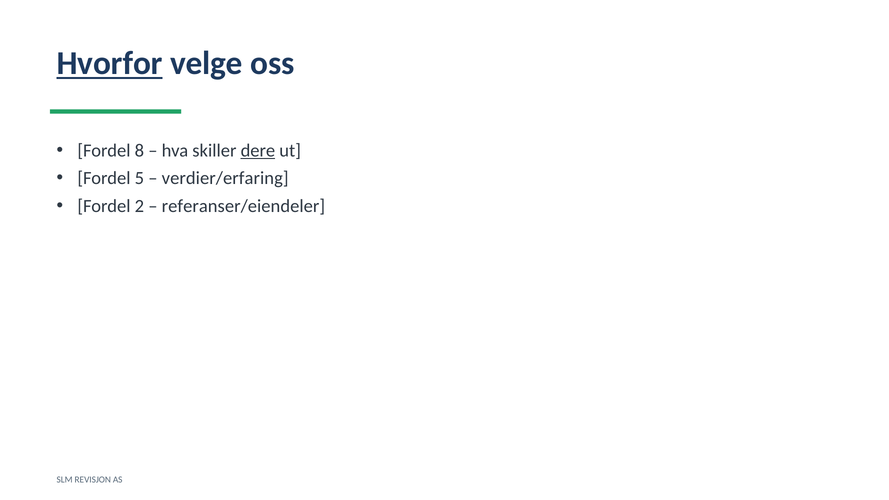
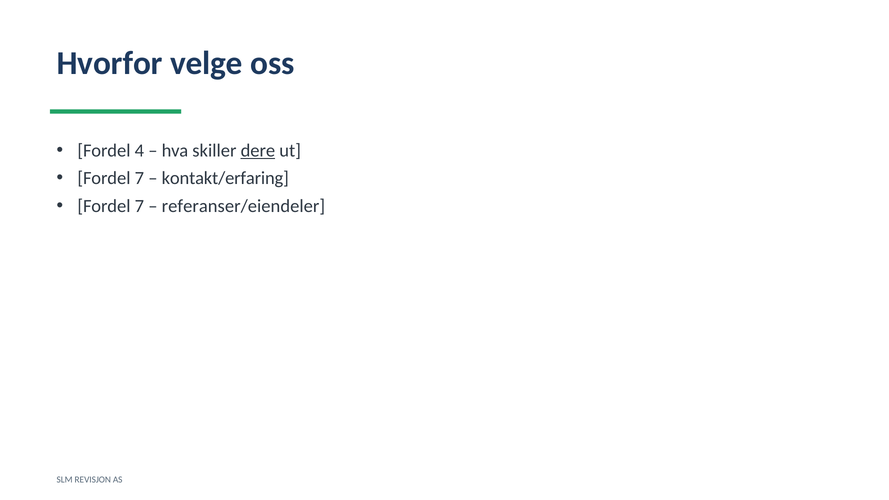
Hvorfor underline: present -> none
8: 8 -> 4
5 at (139, 178): 5 -> 7
verdier/erfaring: verdier/erfaring -> kontakt/erfaring
2 at (139, 206): 2 -> 7
